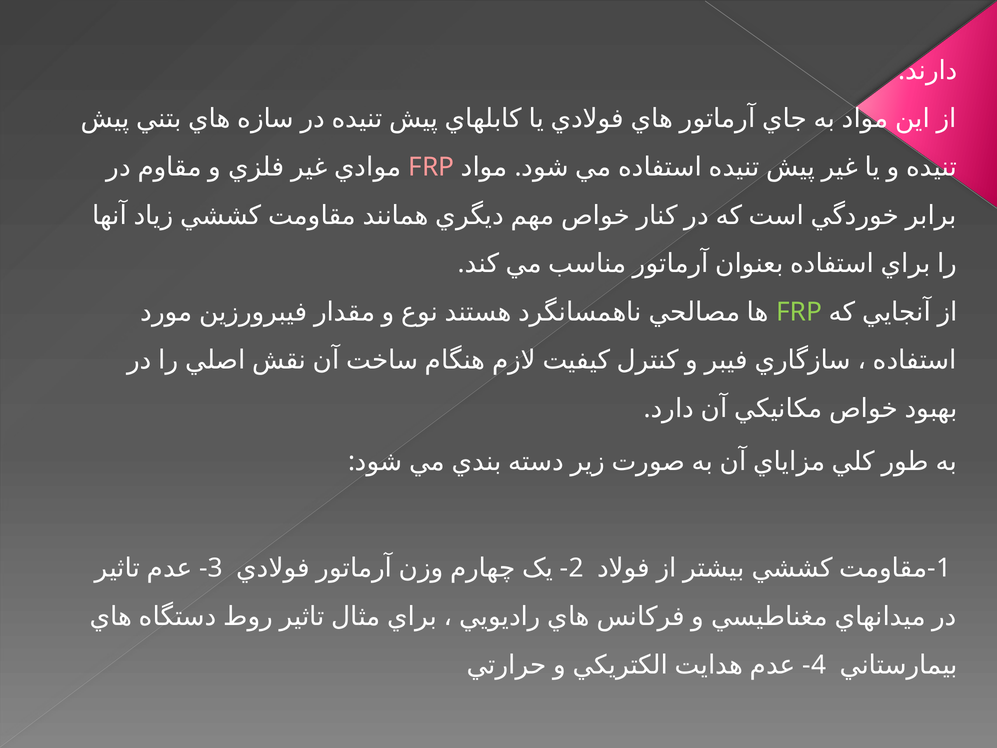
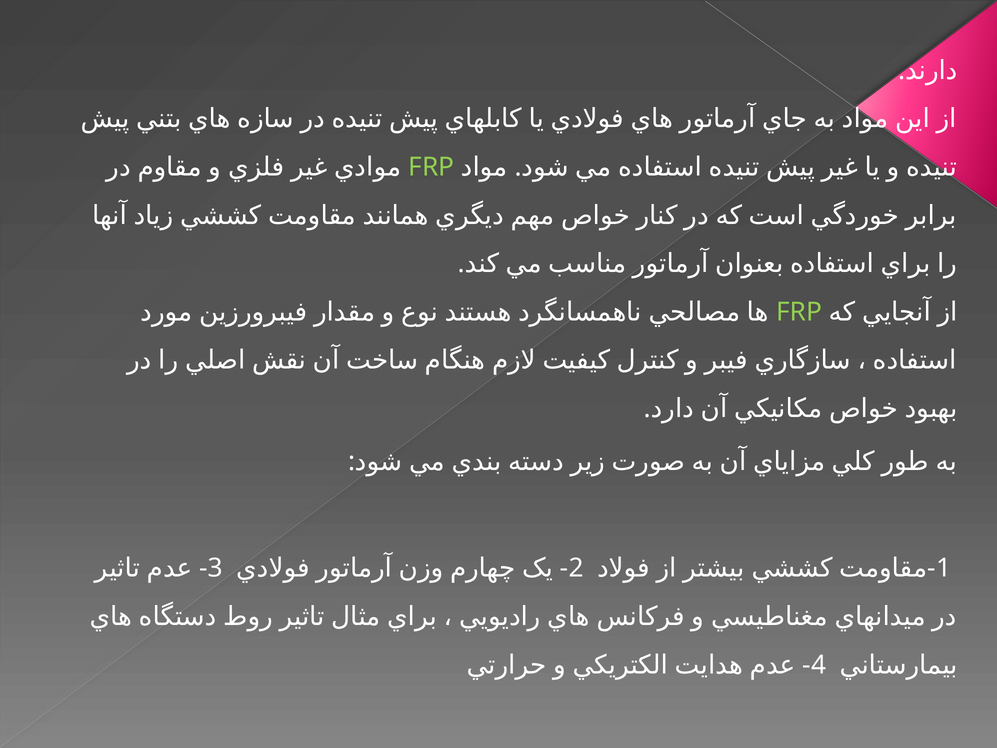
FRP at (431, 167) colour: pink -> light green
